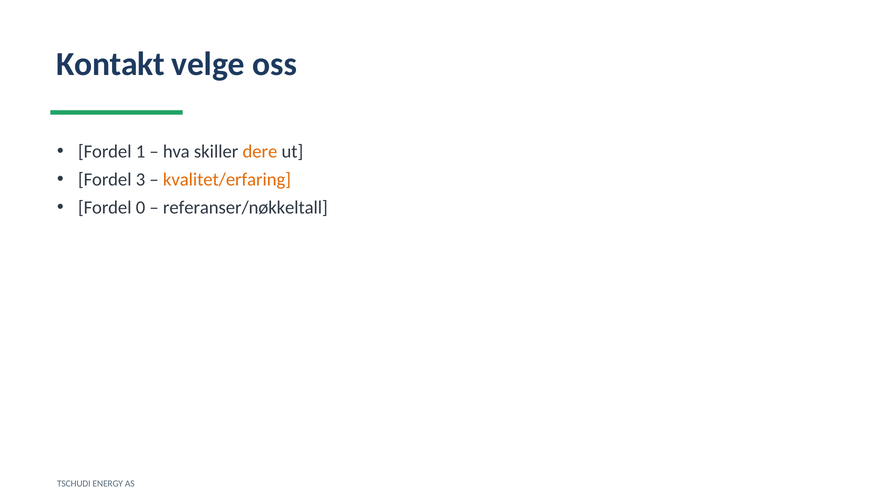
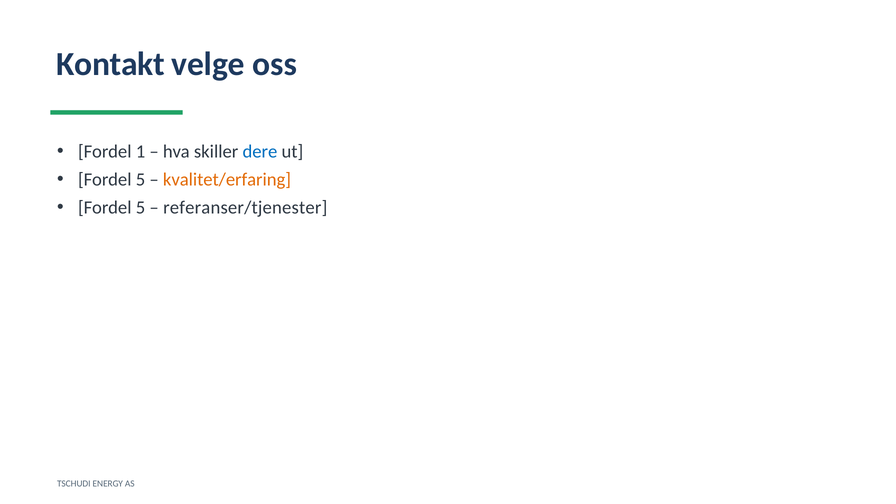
dere colour: orange -> blue
3 at (141, 180): 3 -> 5
0 at (141, 208): 0 -> 5
referanser/nøkkeltall: referanser/nøkkeltall -> referanser/tjenester
